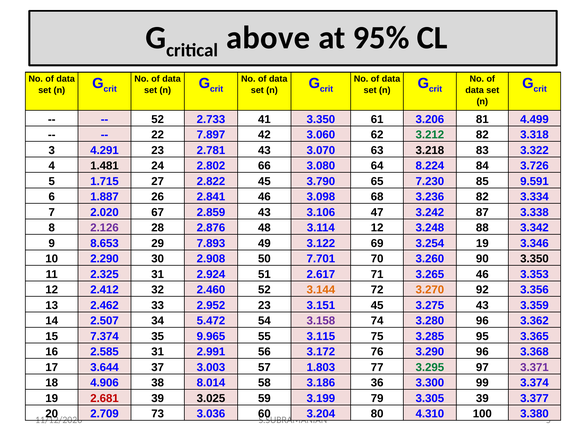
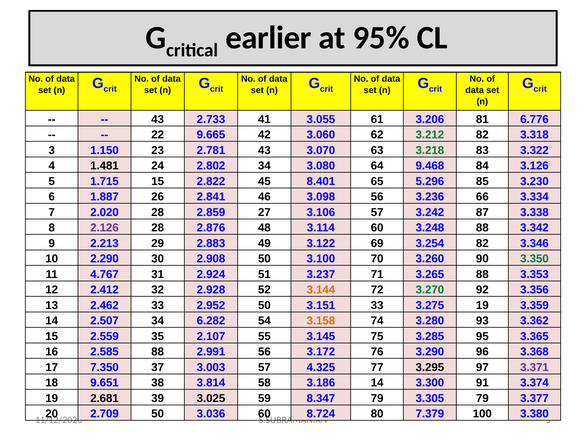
above: above -> earlier
52 at (158, 119): 52 -> 43
41 3.350: 3.350 -> 3.055
4.499: 4.499 -> 6.776
7.897: 7.897 -> 9.665
4.291: 4.291 -> 1.150
3.218 colour: black -> green
2.802 66: 66 -> 34
8.224: 8.224 -> 9.468
3.726: 3.726 -> 3.126
1.715 27: 27 -> 15
3.790: 3.790 -> 8.401
7.230: 7.230 -> 5.296
9.591: 9.591 -> 3.230
3.098 68: 68 -> 56
3.236 82: 82 -> 66
2.020 67: 67 -> 28
2.859 43: 43 -> 27
3.106 47: 47 -> 57
3.114 12: 12 -> 60
8.653: 8.653 -> 2.213
7.893: 7.893 -> 2.883
3.254 19: 19 -> 82
7.701: 7.701 -> 3.100
3.350 at (534, 258) colour: black -> green
2.325: 2.325 -> 4.767
2.617: 2.617 -> 3.237
3.265 46: 46 -> 88
2.460: 2.460 -> 2.928
3.270 colour: orange -> green
2.952 23: 23 -> 50
3.151 45: 45 -> 33
3.275 43: 43 -> 19
5.472: 5.472 -> 6.282
3.158 colour: purple -> orange
3.280 96: 96 -> 93
7.374: 7.374 -> 2.559
9.965: 9.965 -> 2.107
3.115: 3.115 -> 3.145
2.585 31: 31 -> 88
3.644: 3.644 -> 7.350
1.803: 1.803 -> 4.325
3.295 colour: green -> black
4.906: 4.906 -> 9.651
8.014: 8.014 -> 3.814
3.186 36: 36 -> 14
99: 99 -> 91
2.681 colour: red -> black
3.199: 3.199 -> 8.347
3.305 39: 39 -> 79
2.709 73: 73 -> 50
3.204: 3.204 -> 8.724
4.310: 4.310 -> 7.379
